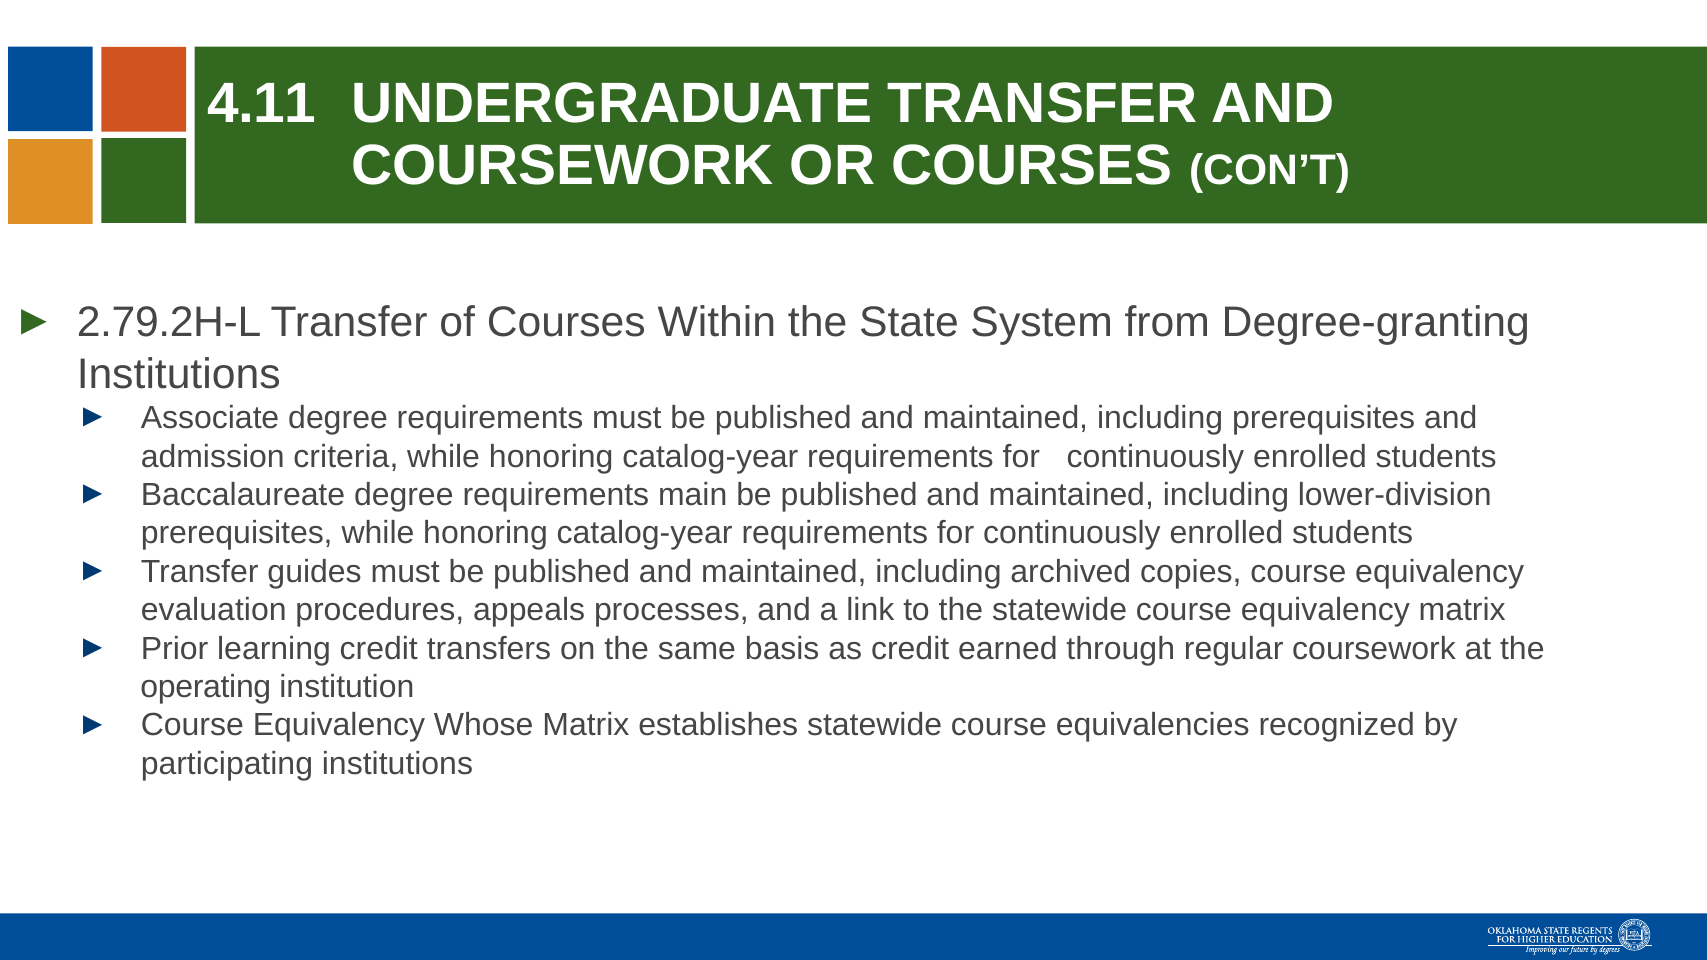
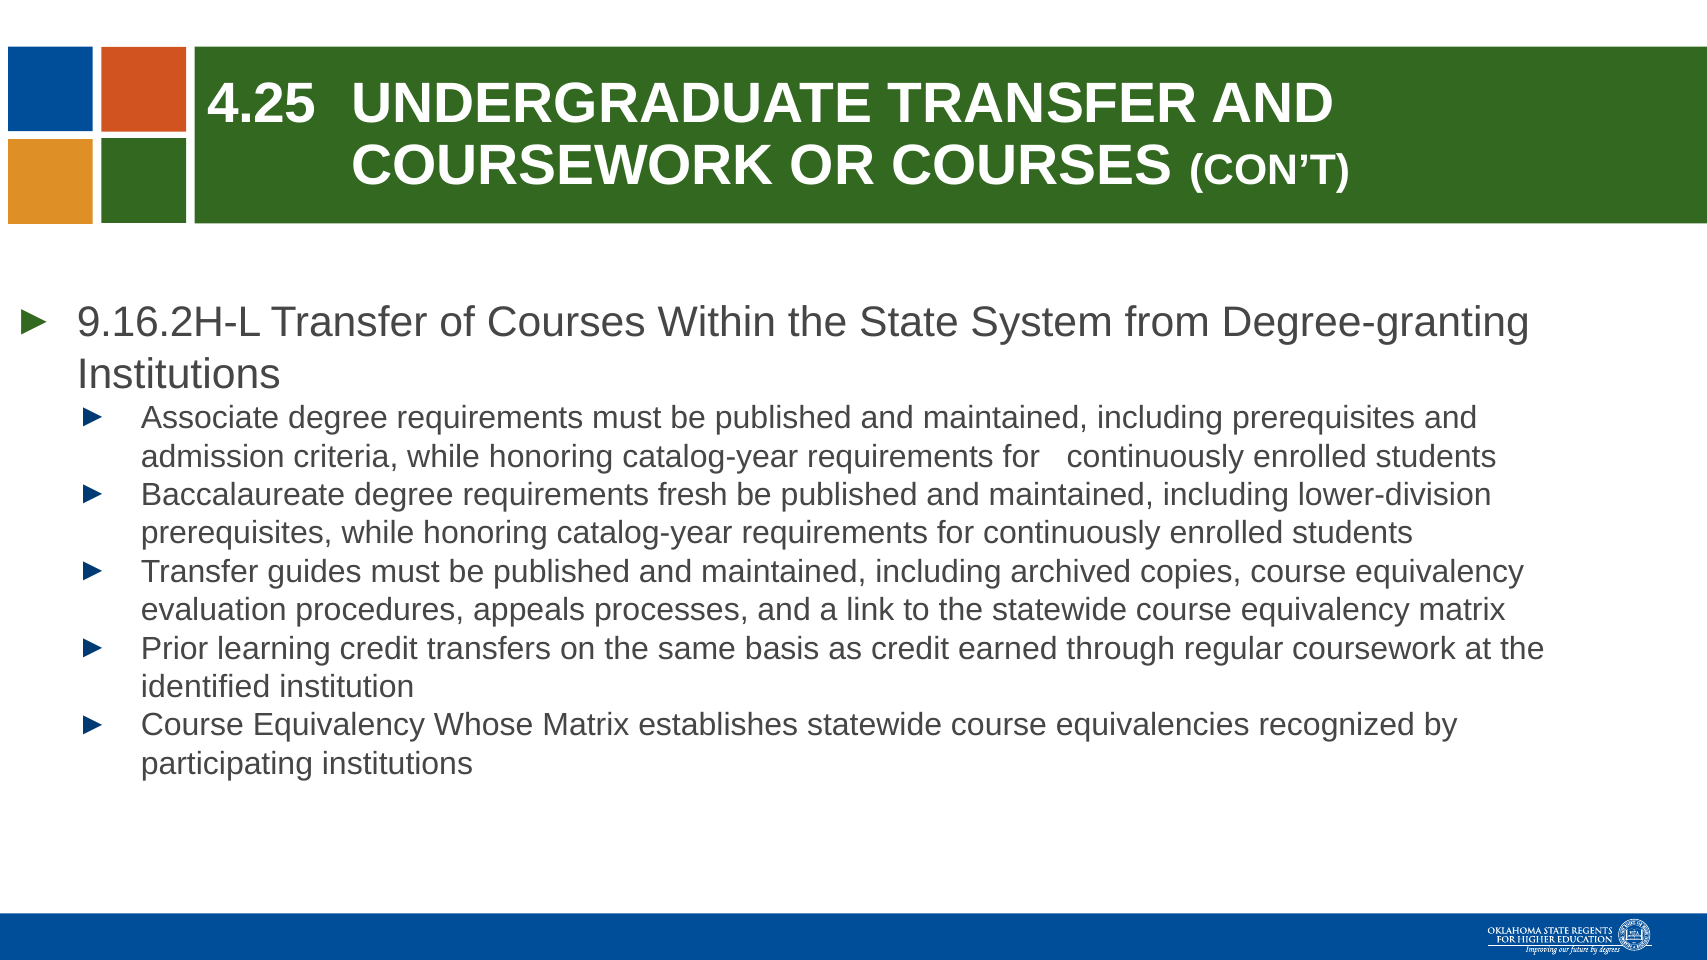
4.11: 4.11 -> 4.25
2.79.2H-L: 2.79.2H-L -> 9.16.2H-L
main: main -> fresh
operating: operating -> identified
